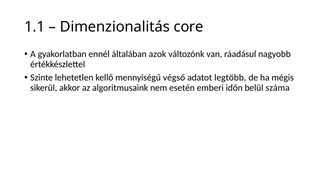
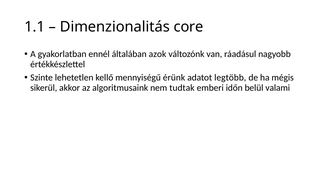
végső: végső -> érünk
esetén: esetén -> tudtak
száma: száma -> valami
